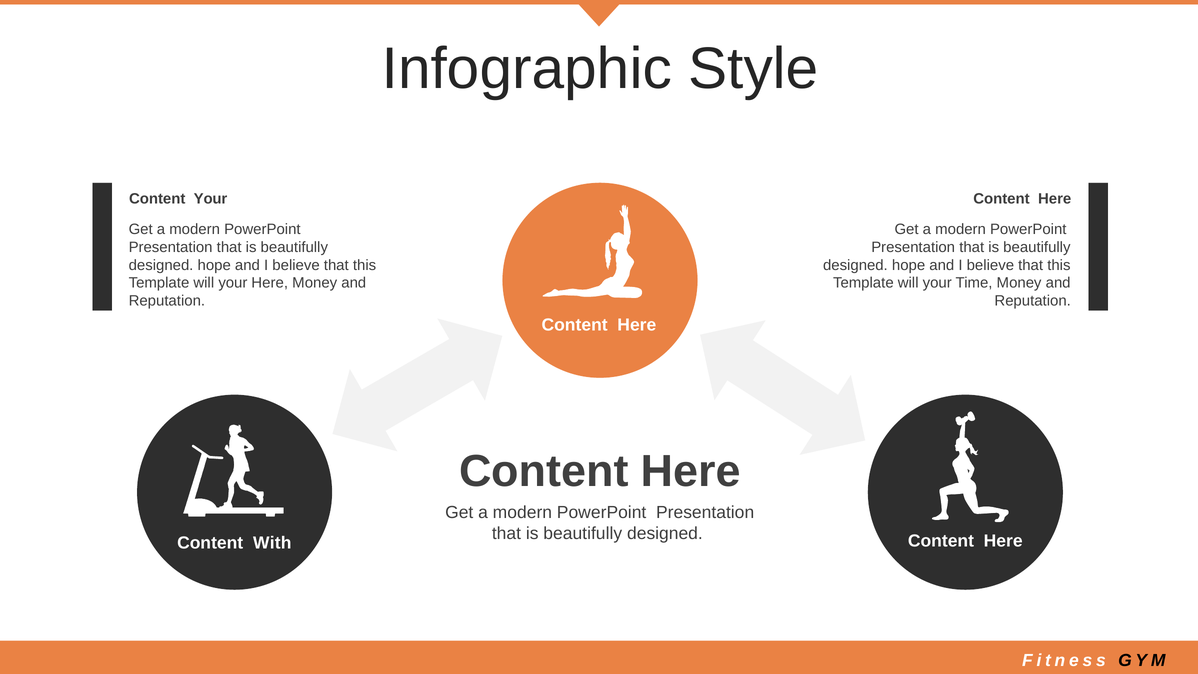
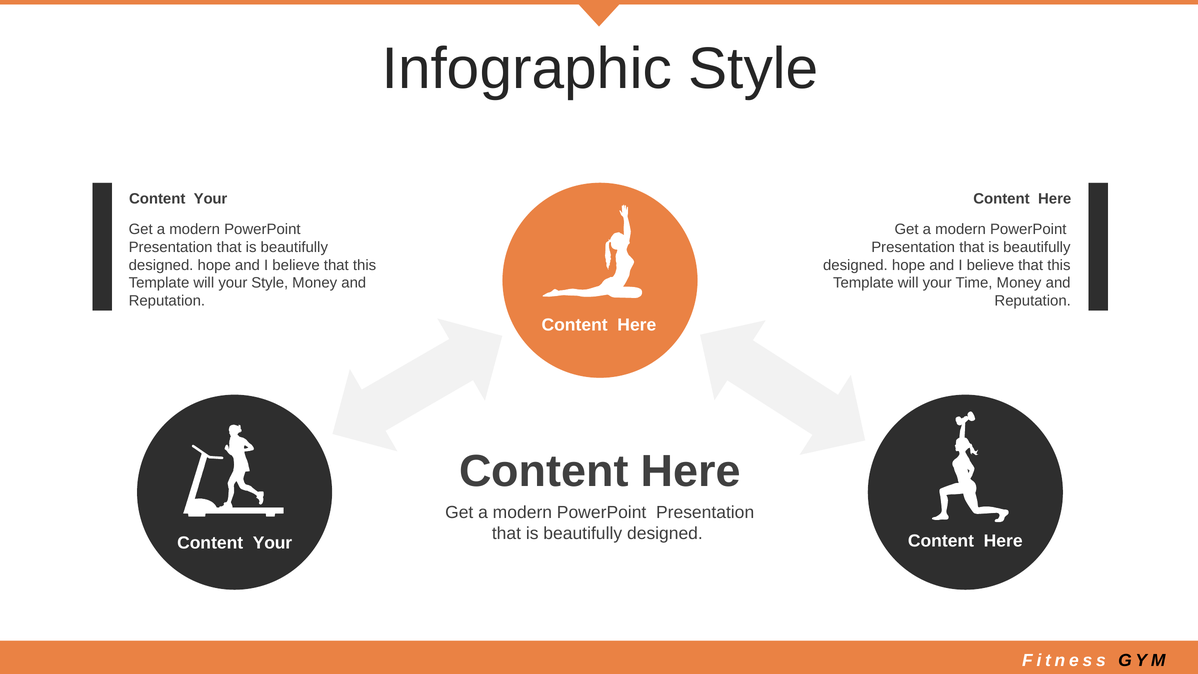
your Here: Here -> Style
With at (272, 543): With -> Your
